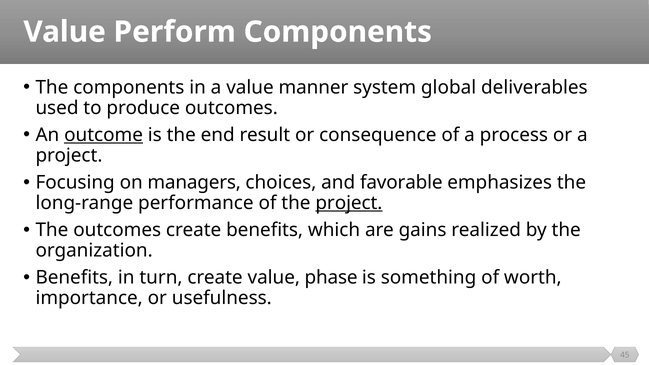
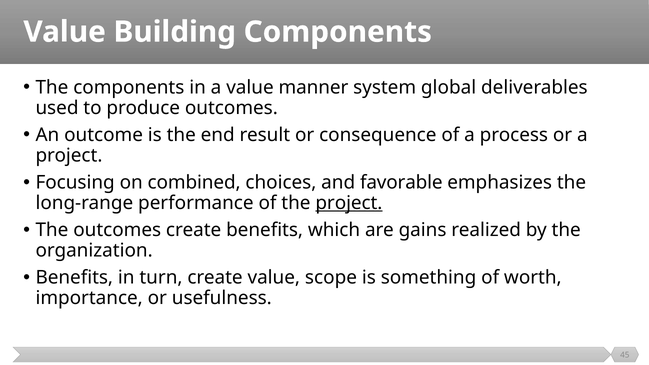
Perform: Perform -> Building
outcome underline: present -> none
managers: managers -> combined
phase: phase -> scope
